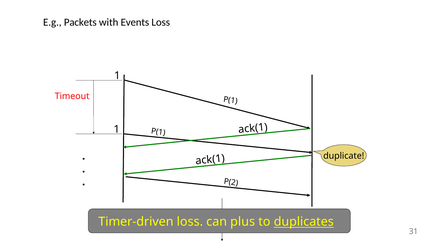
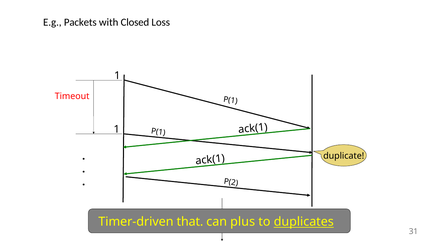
Events: Events -> Closed
loss at (190, 222): loss -> that
